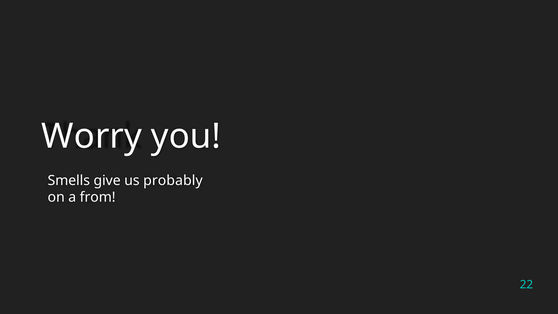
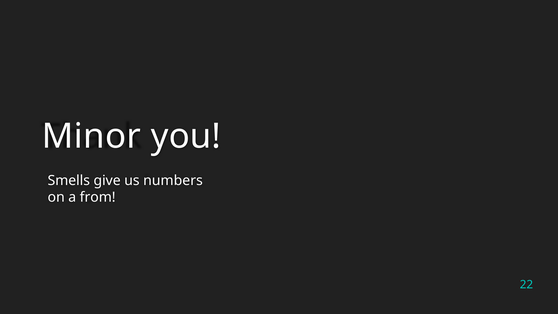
Worry: Worry -> Minor
probably: probably -> numbers
